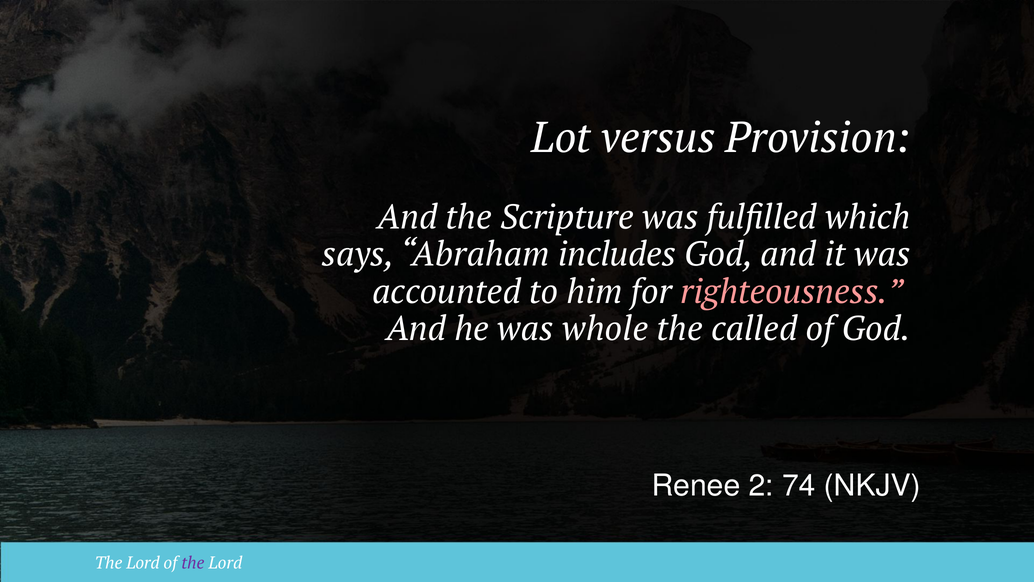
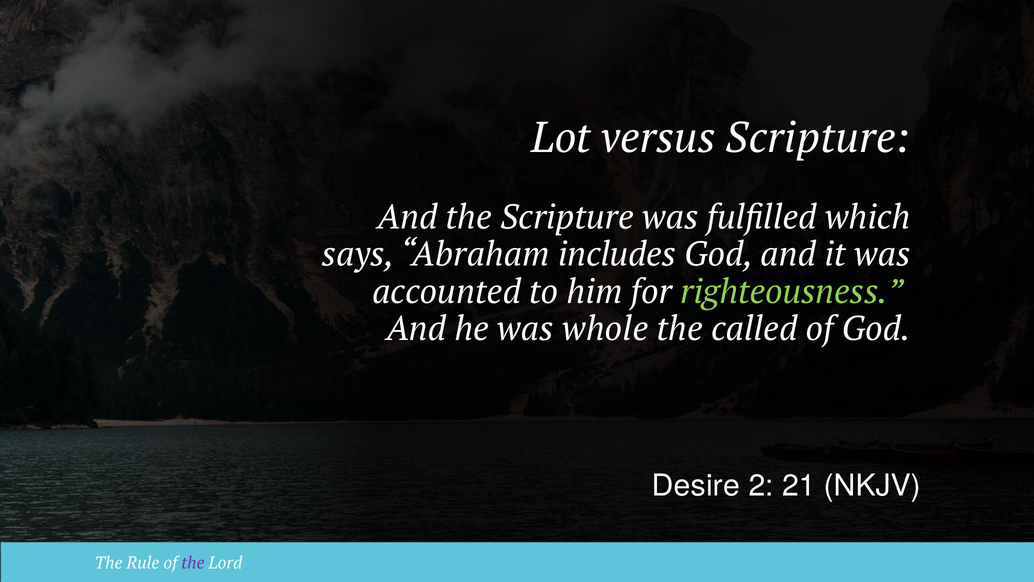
versus Provision: Provision -> Scripture
righteousness colour: pink -> light green
Renee: Renee -> Desire
74: 74 -> 21
Lord at (143, 563): Lord -> Rule
